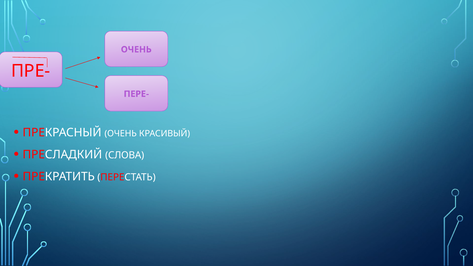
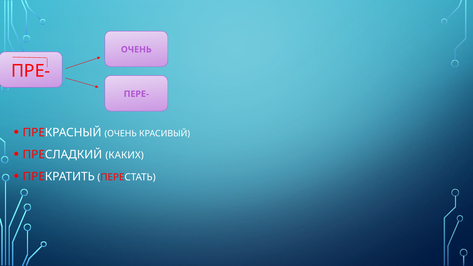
СЛОВА: СЛОВА -> КАКИХ
